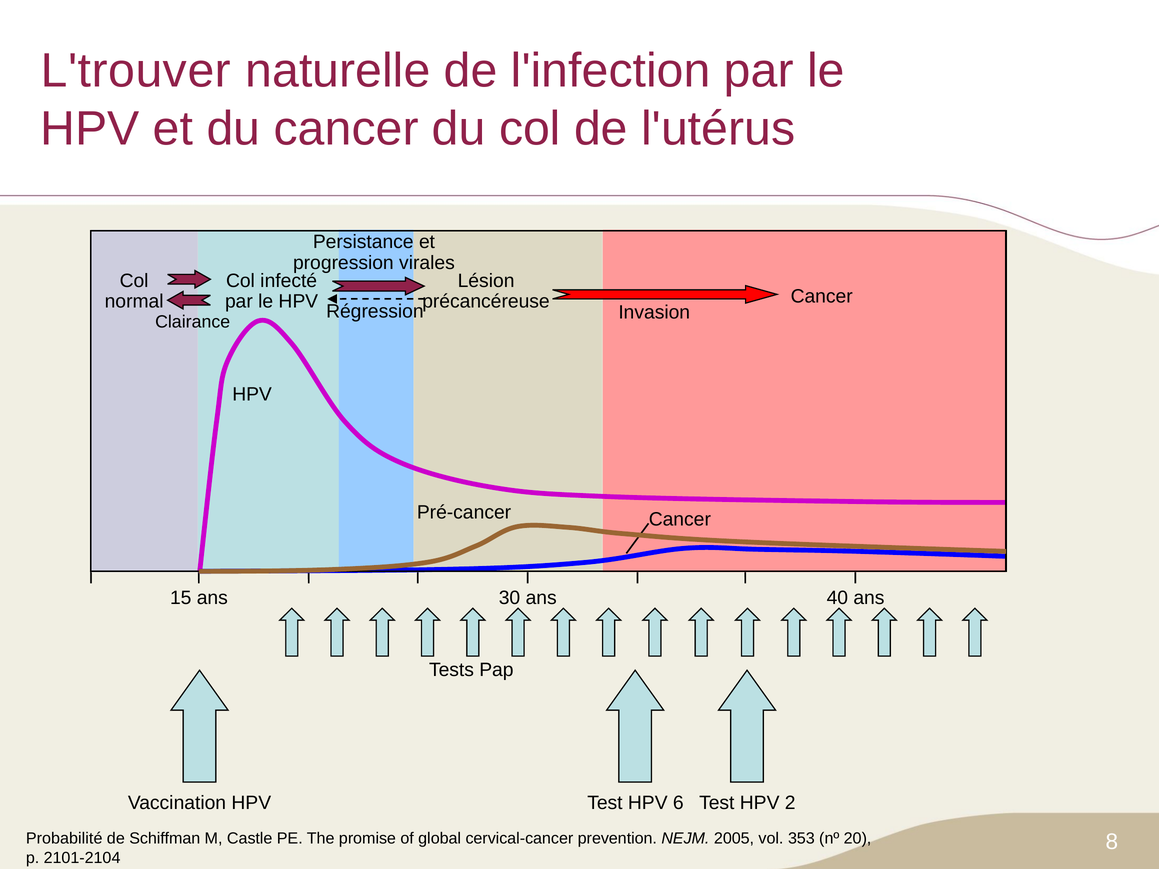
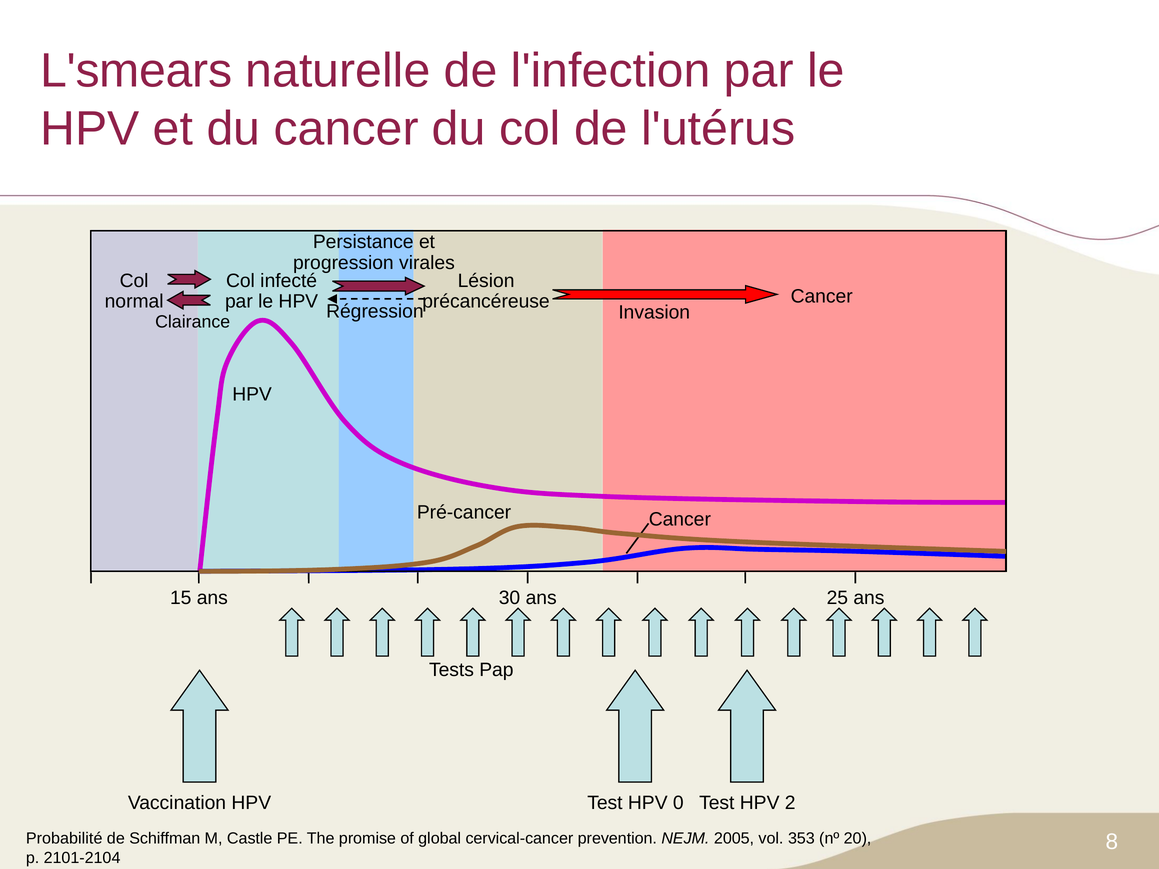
L'trouver: L'trouver -> L'smears
40: 40 -> 25
6: 6 -> 0
